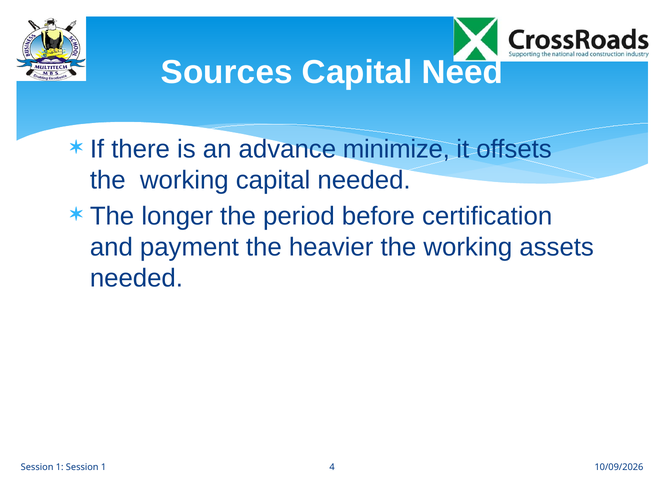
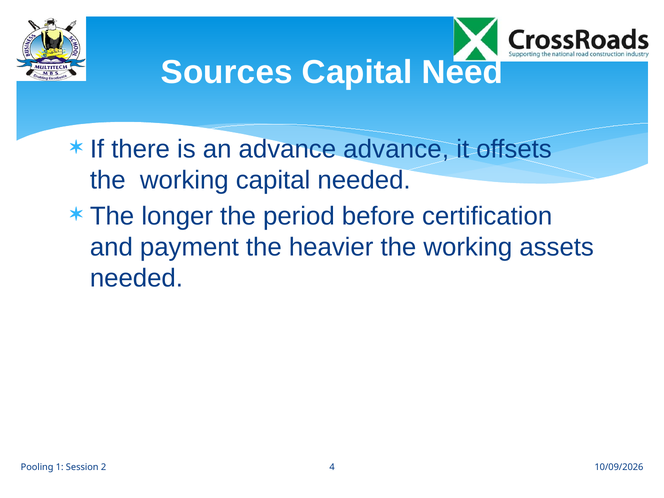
advance minimize: minimize -> advance
Session at (37, 467): Session -> Pooling
1 Session 1: 1 -> 2
